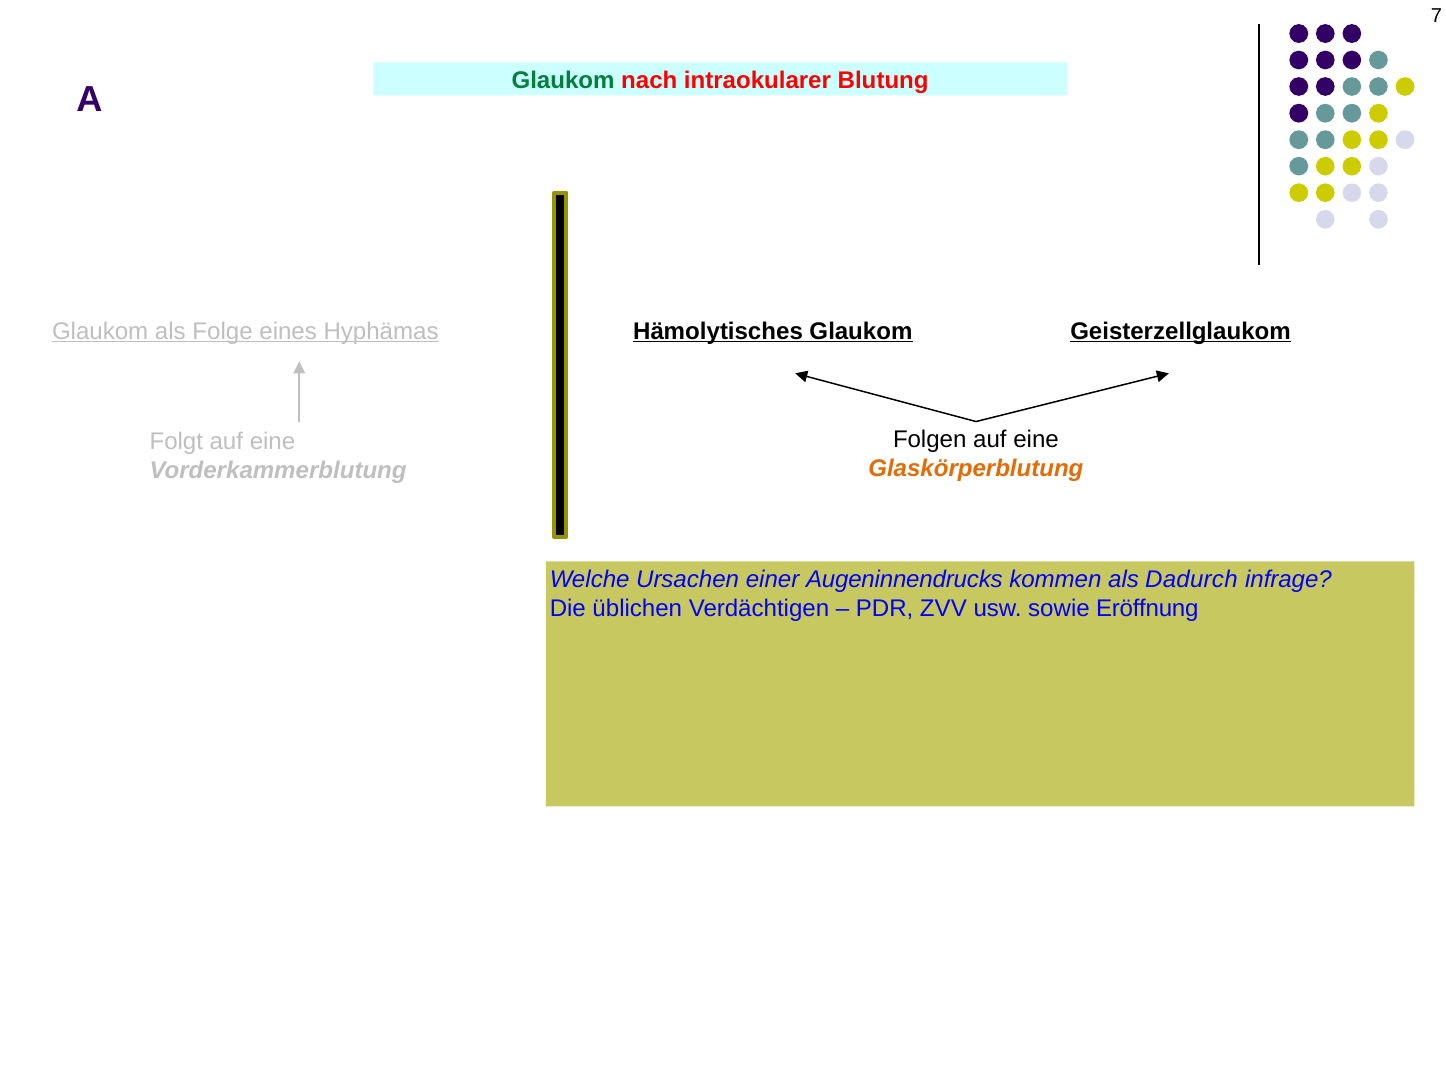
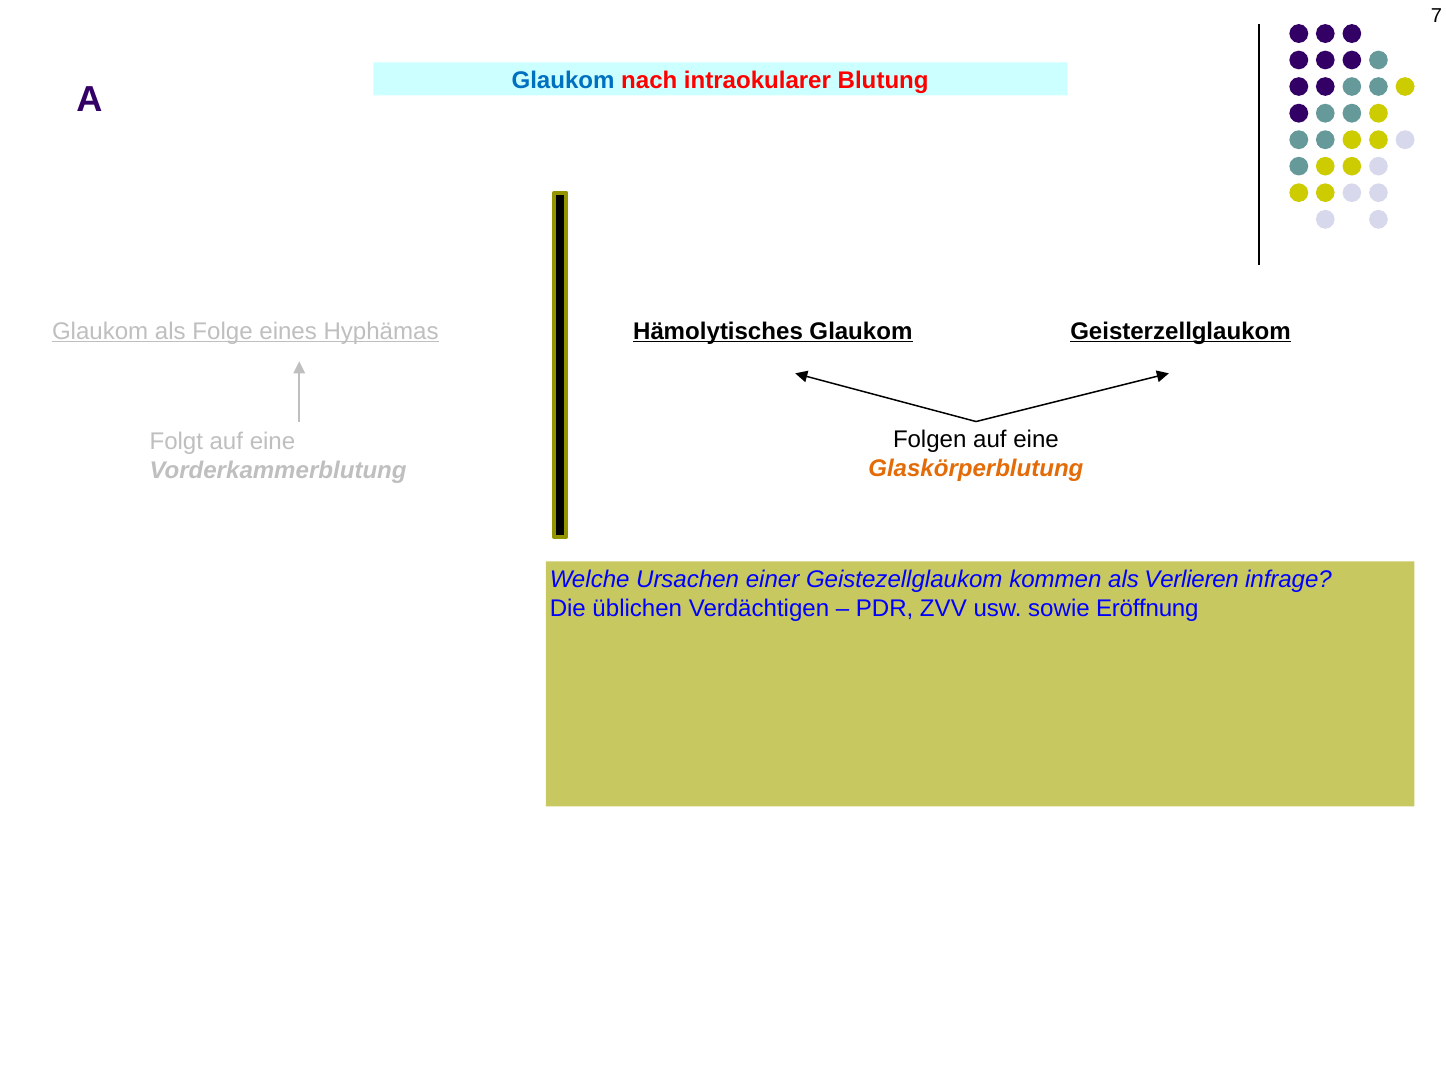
Glaukom at (563, 81) colour: green -> blue
Augeninnendrucks: Augeninnendrucks -> Geistezellglaukom
Dadurch: Dadurch -> Verlieren
